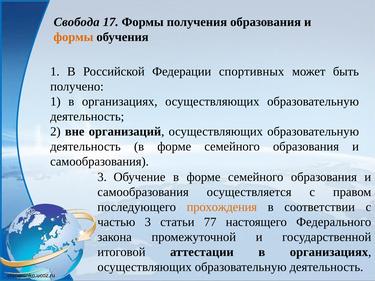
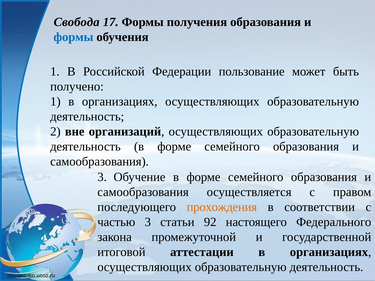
формы at (73, 37) colour: orange -> blue
спортивных: спортивных -> пользование
77: 77 -> 92
